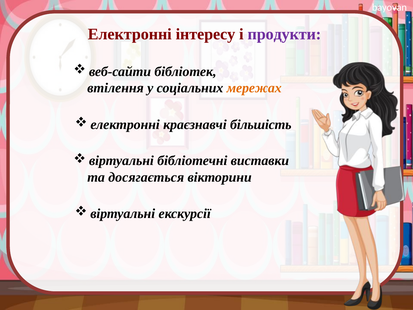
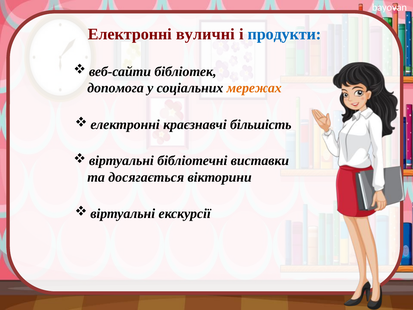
інтересу: інтересу -> вуличні
продукти colour: purple -> blue
втілення: втілення -> допомога
